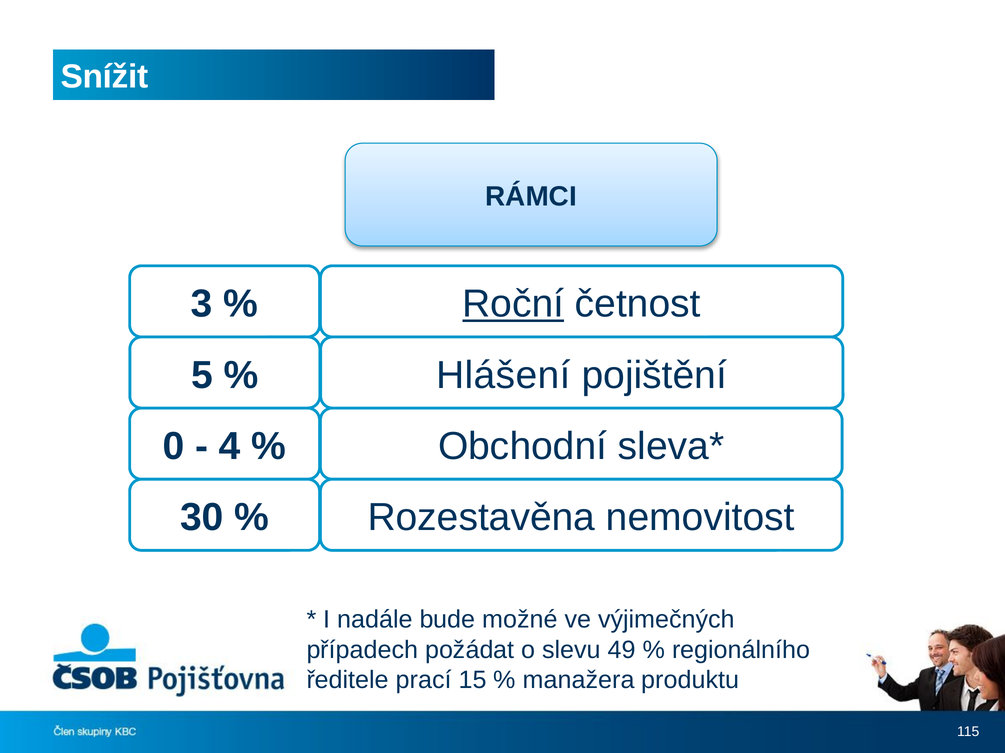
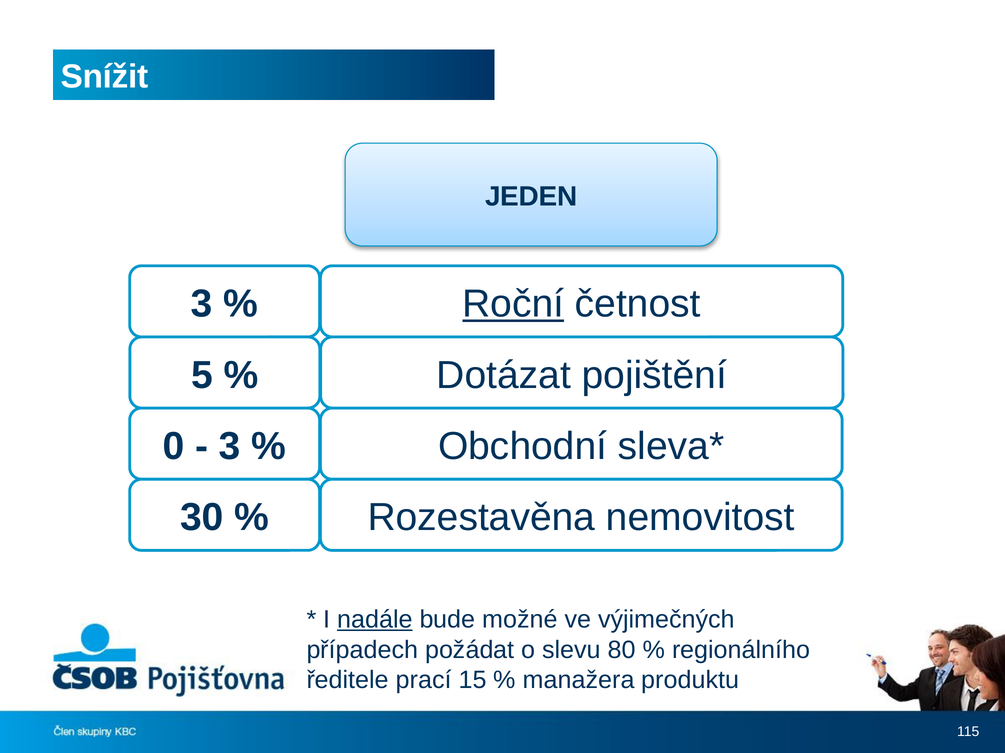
RÁMCI: RÁMCI -> JEDEN
Hlášení: Hlášení -> Dotázat
4 at (230, 447): 4 -> 3
nadále underline: none -> present
49: 49 -> 80
